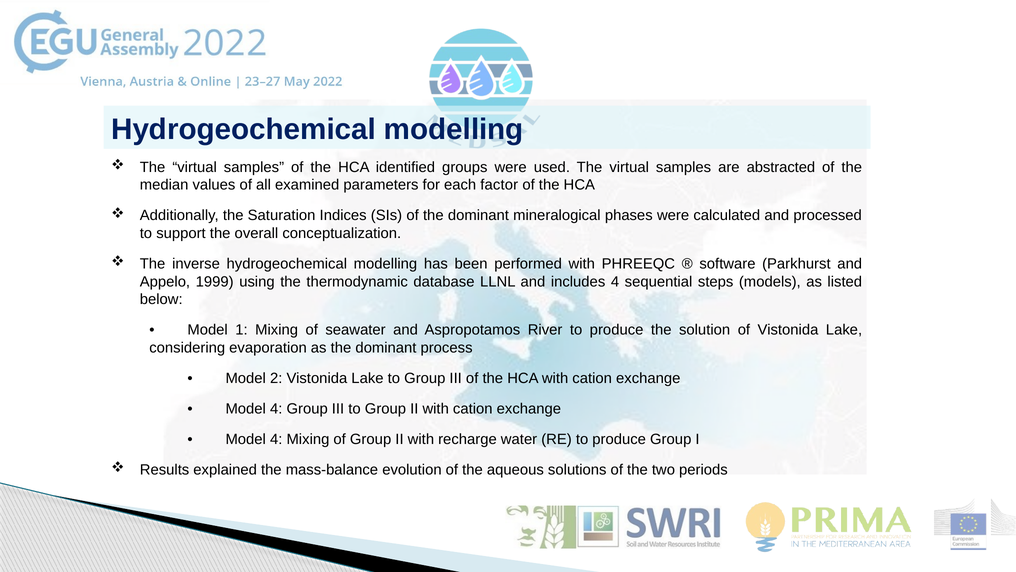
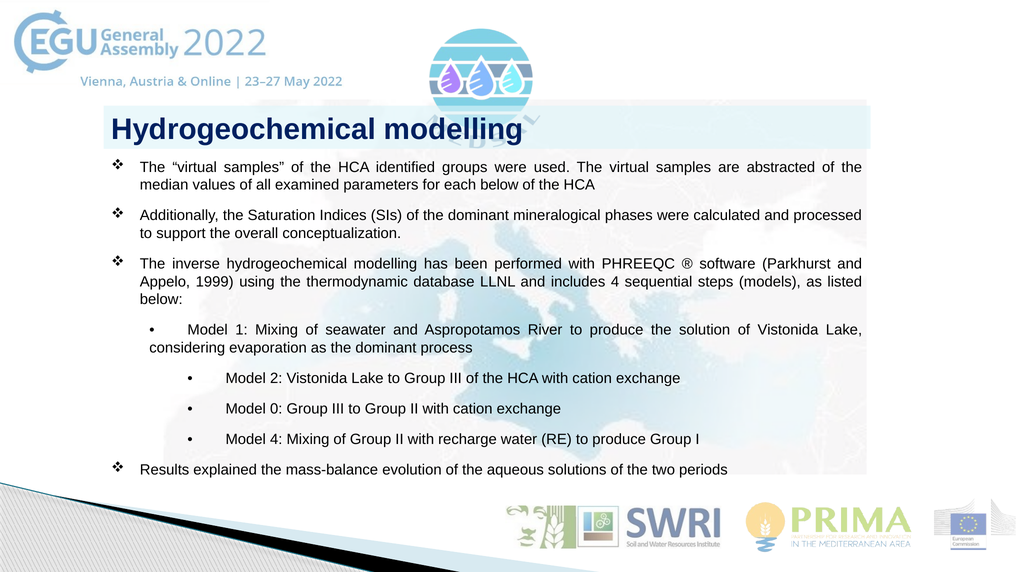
each factor: factor -> below
4 at (276, 408): 4 -> 0
